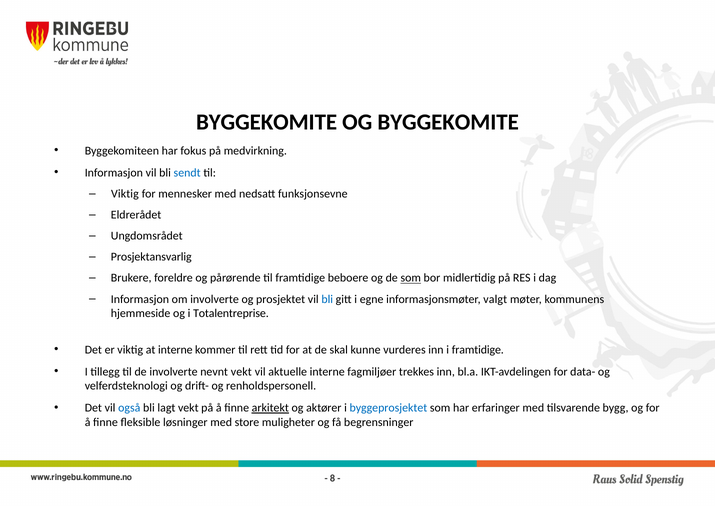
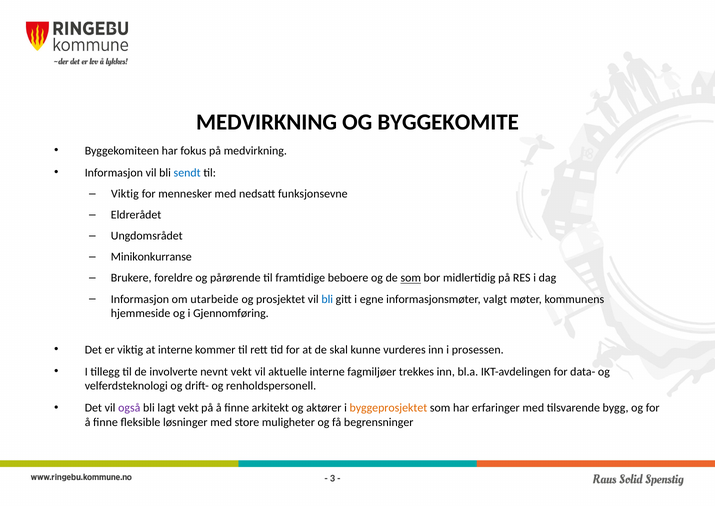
BYGGEKOMITE at (267, 122): BYGGEKOMITE -> MEDVIRKNING
Prosjektansvarlig: Prosjektansvarlig -> Minikonkurranse
om involverte: involverte -> utarbeide
Totalentreprise: Totalentreprise -> Gjennomføring
i framtidige: framtidige -> prosessen
også colour: blue -> purple
arkitekt underline: present -> none
byggeprosjektet colour: blue -> orange
8: 8 -> 3
